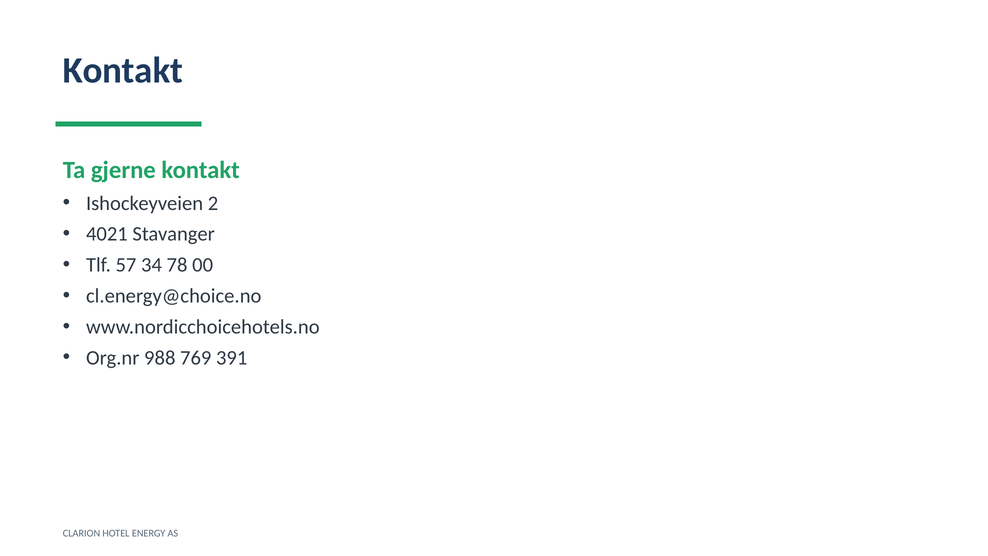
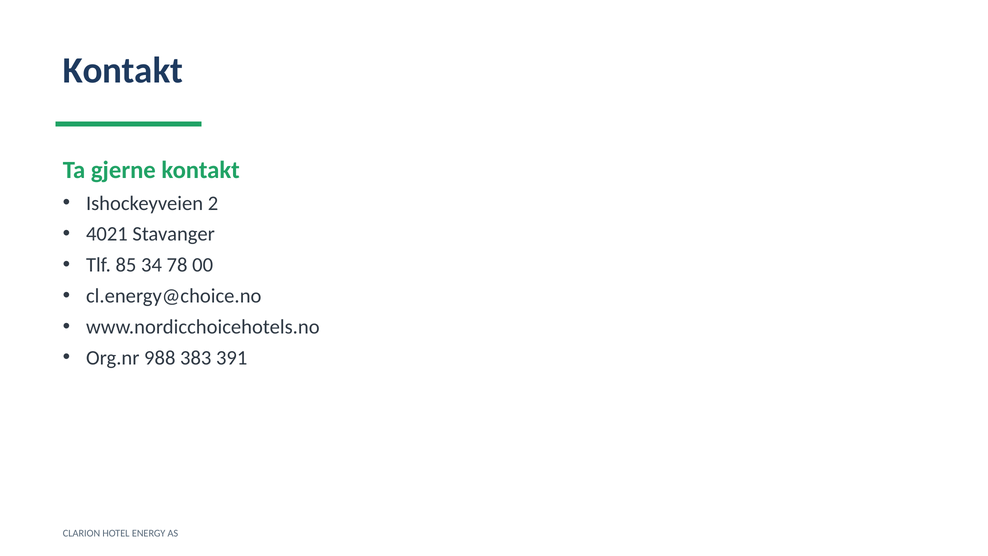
57: 57 -> 85
769: 769 -> 383
